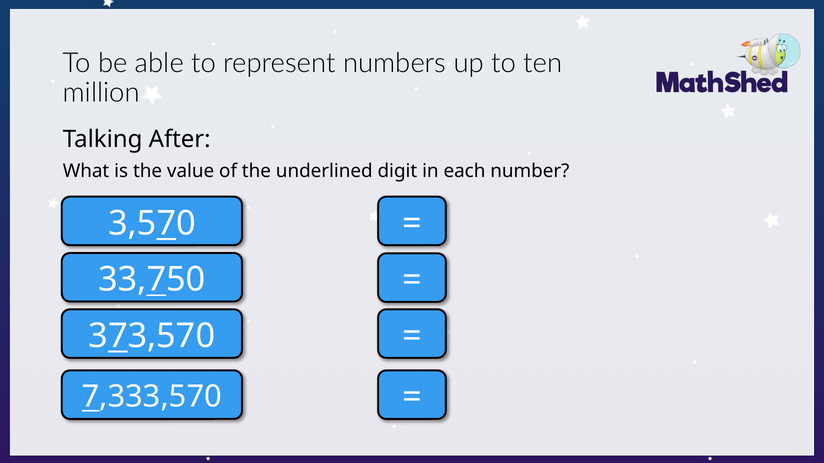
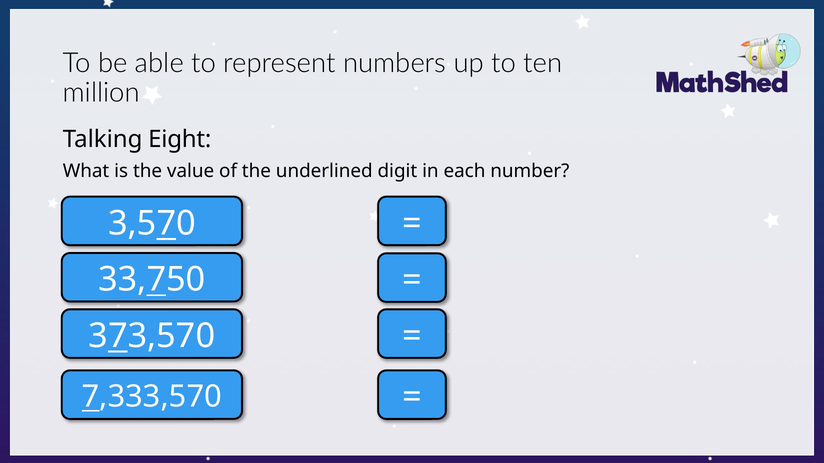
After: After -> Eight
